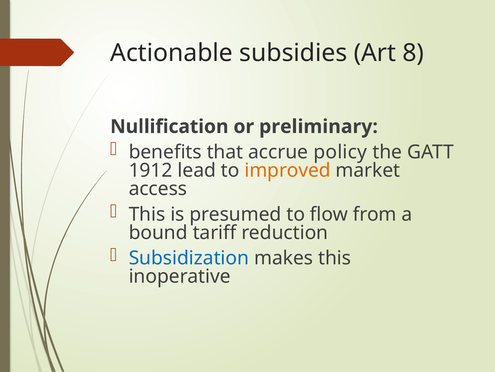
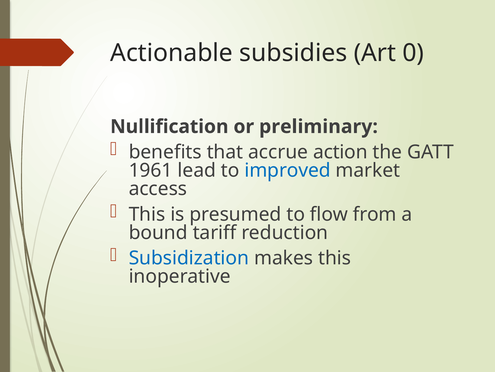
8: 8 -> 0
policy: policy -> action
1912: 1912 -> 1961
improved colour: orange -> blue
